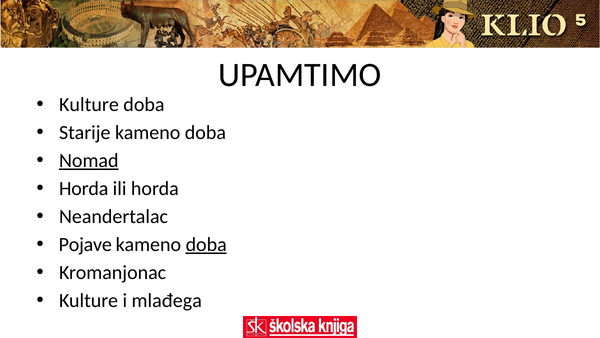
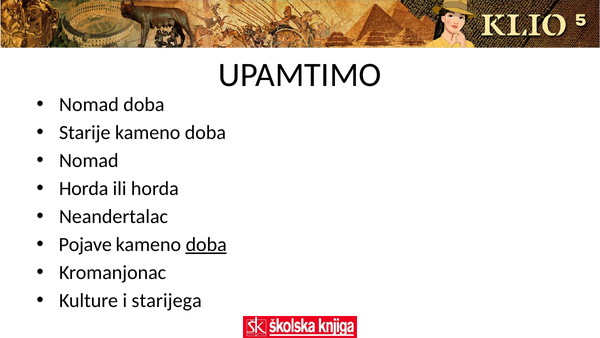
Kulture at (89, 104): Kulture -> Nomad
Nomad at (89, 160) underline: present -> none
mlađega: mlađega -> starijega
